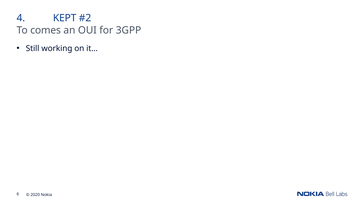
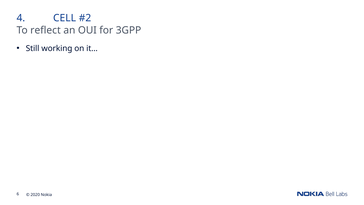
KEPT: KEPT -> CELL
comes: comes -> reflect
